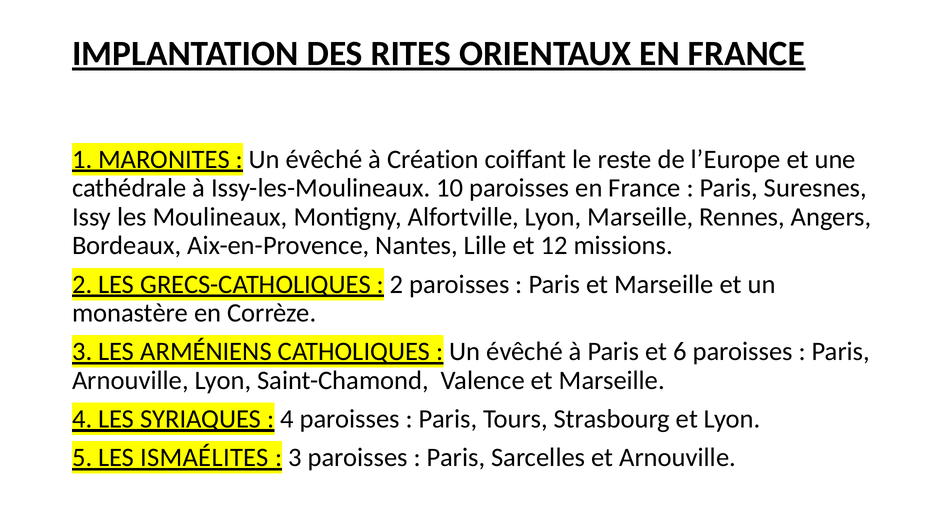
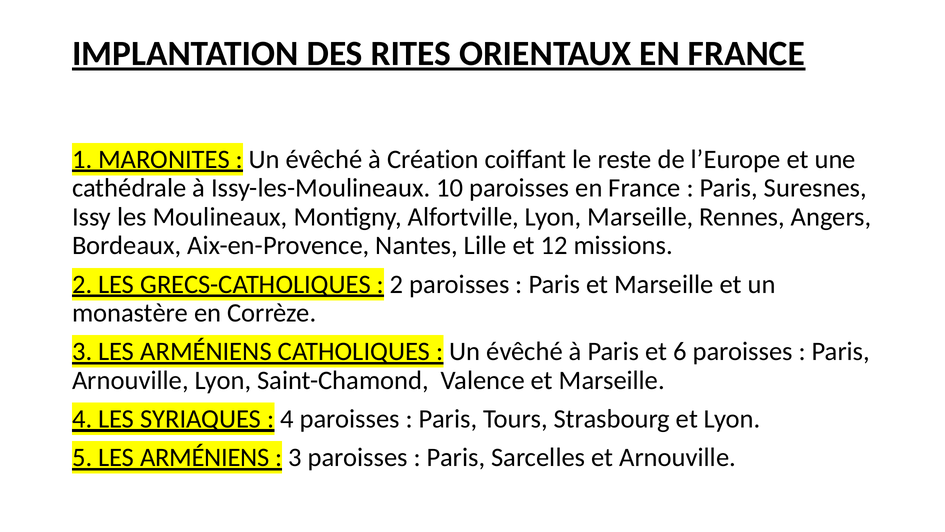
5 LES ISMAÉLITES: ISMAÉLITES -> ARMÉNIENS
